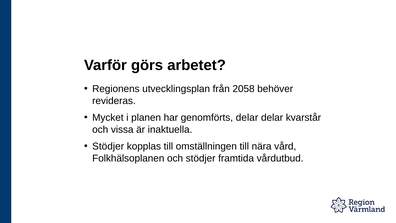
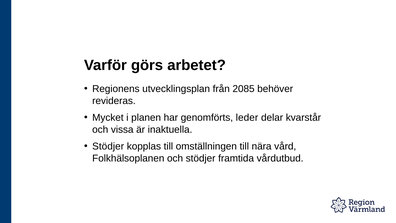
2058: 2058 -> 2085
genomförts delar: delar -> leder
